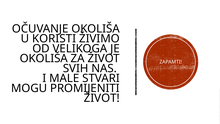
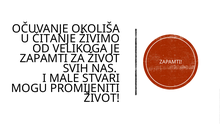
KORISTI: KORISTI -> ČITANJE
OKOLIŠA at (44, 58): OKOLIŠA -> ZAPAMTI
